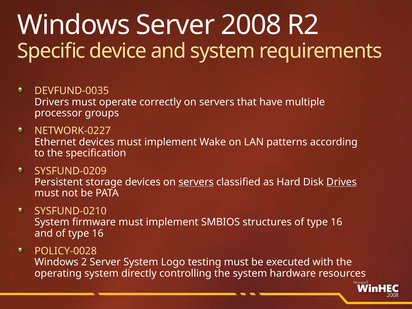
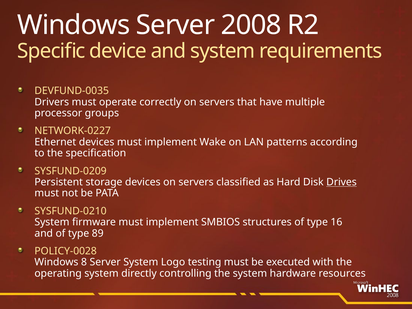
servers at (196, 182) underline: present -> none
and of type 16: 16 -> 89
2: 2 -> 8
